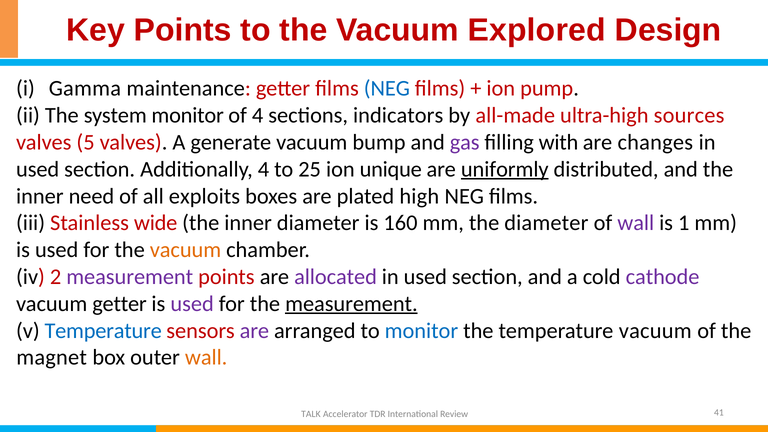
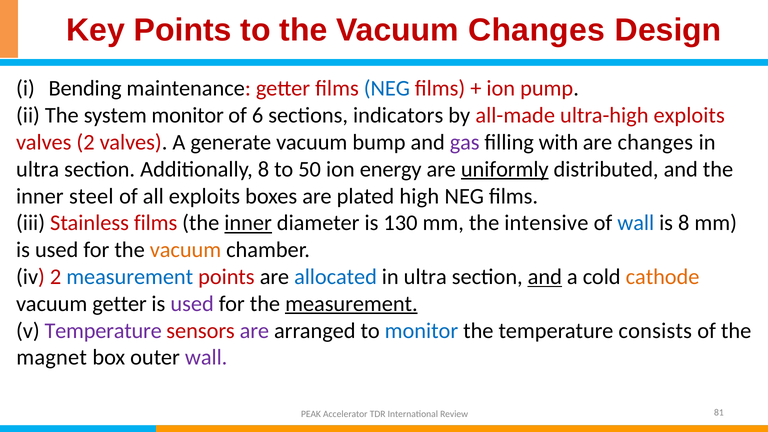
Vacuum Explored: Explored -> Changes
Gamma: Gamma -> Bending
of 4: 4 -> 6
ultra-high sources: sources -> exploits
valves 5: 5 -> 2
used at (38, 169): used -> ultra
Additionally 4: 4 -> 8
25: 25 -> 50
unique: unique -> energy
need: need -> steel
Stainless wide: wide -> films
inner at (248, 223) underline: none -> present
160: 160 -> 130
the diameter: diameter -> intensive
wall at (636, 223) colour: purple -> blue
is 1: 1 -> 8
measurement at (130, 277) colour: purple -> blue
allocated colour: purple -> blue
used at (425, 277): used -> ultra
and at (545, 277) underline: none -> present
cathode colour: purple -> orange
Temperature at (103, 331) colour: blue -> purple
temperature vacuum: vacuum -> consists
wall at (206, 358) colour: orange -> purple
TALK: TALK -> PEAK
41: 41 -> 81
